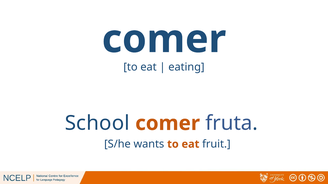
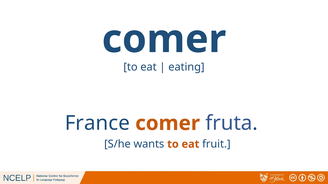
School: School -> France
